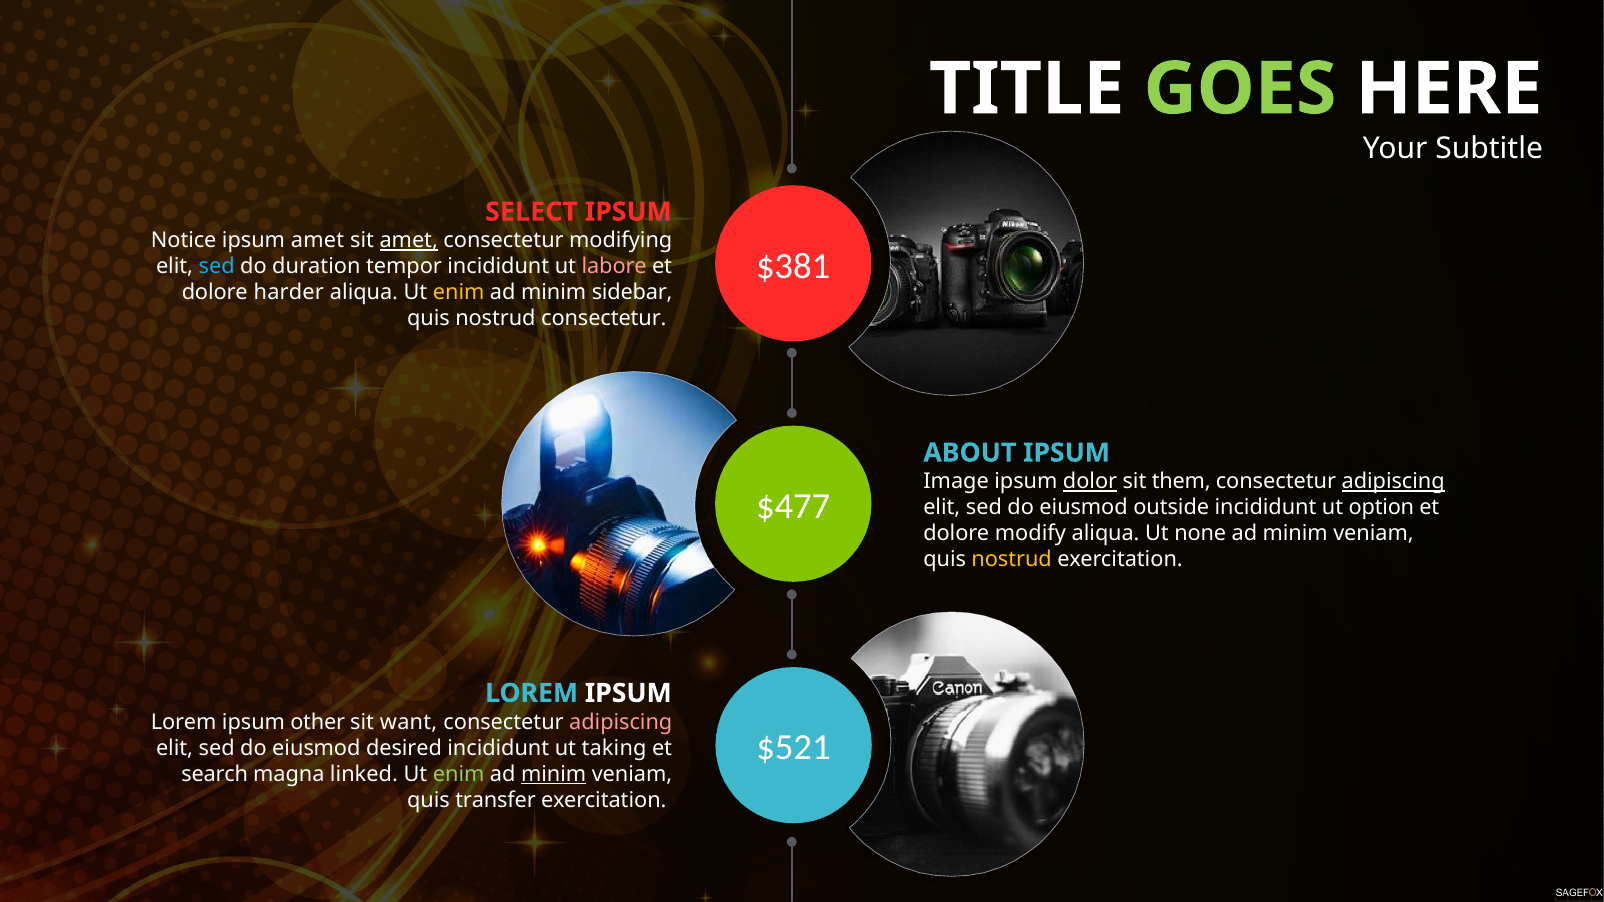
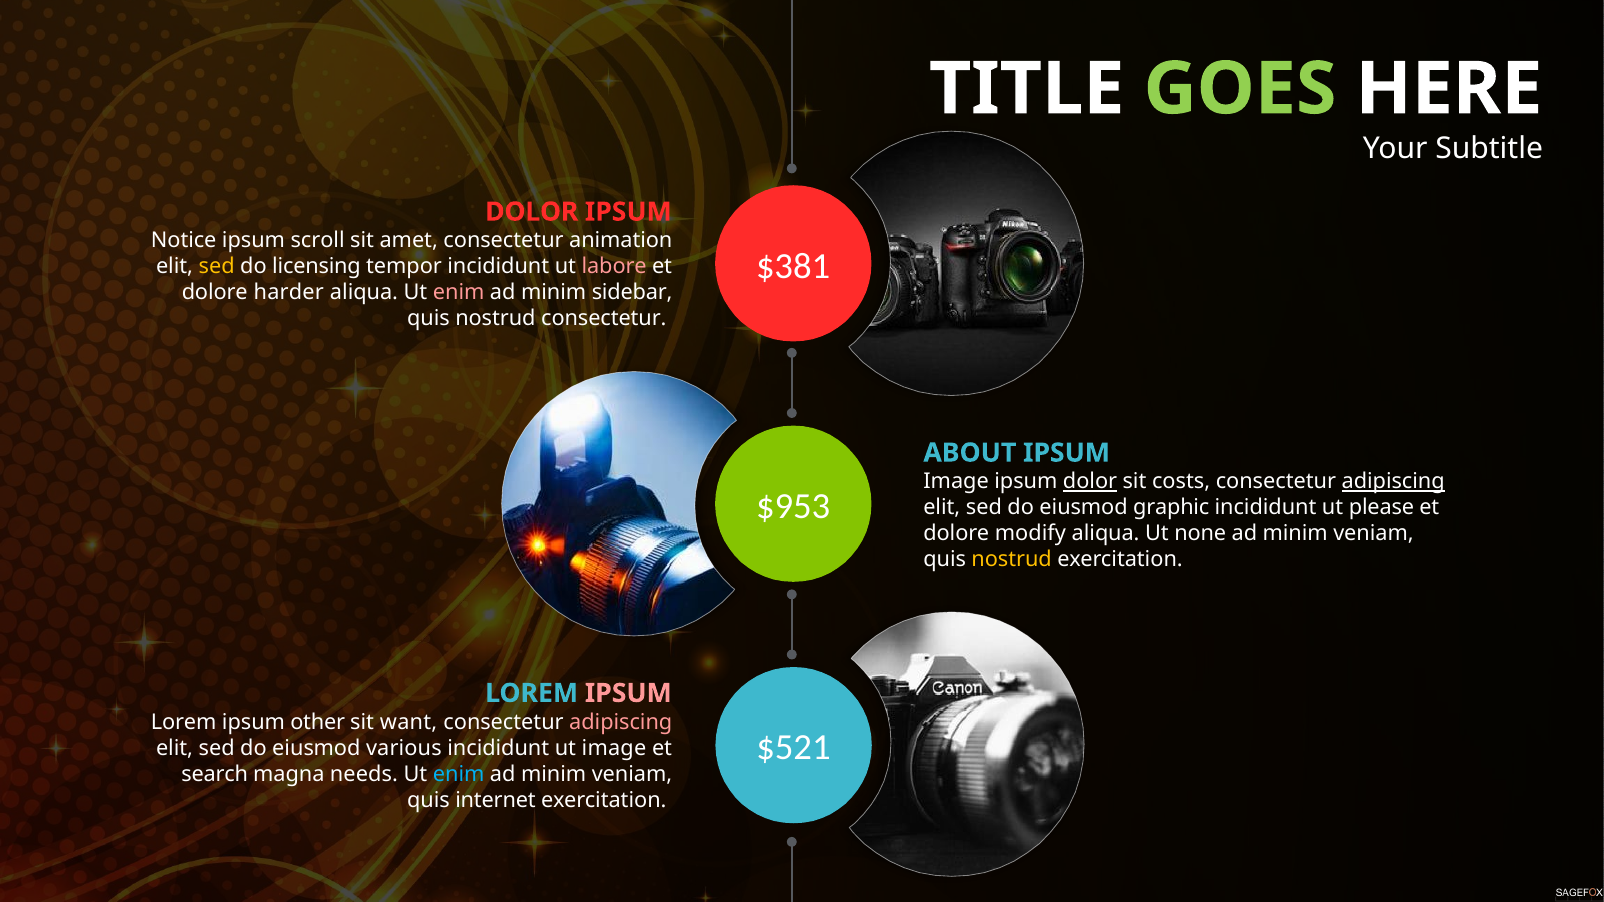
SELECT at (532, 212): SELECT -> DOLOR
ipsum amet: amet -> scroll
amet at (409, 241) underline: present -> none
modifying: modifying -> animation
sed at (217, 267) colour: light blue -> yellow
duration: duration -> licensing
enim at (459, 293) colour: yellow -> pink
them: them -> costs
$477: $477 -> $953
outside: outside -> graphic
option: option -> please
IPSUM at (628, 693) colour: white -> pink
desired: desired -> various
ut taking: taking -> image
linked: linked -> needs
enim at (459, 774) colour: light green -> light blue
minim at (554, 774) underline: present -> none
transfer: transfer -> internet
